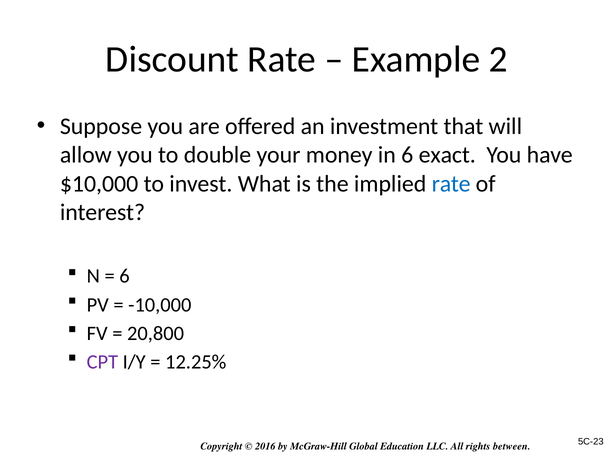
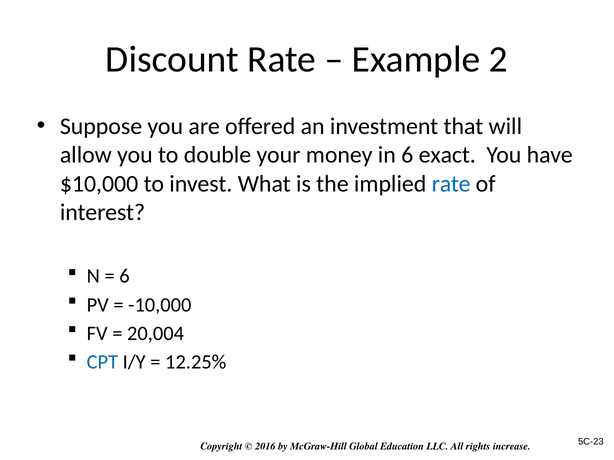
20,800: 20,800 -> 20,004
CPT colour: purple -> blue
between: between -> increase
